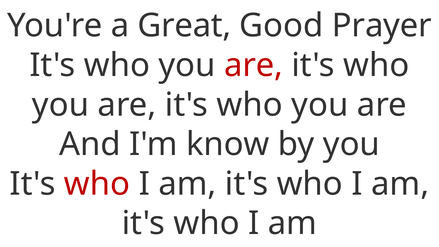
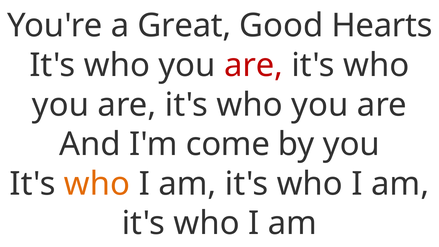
Prayer: Prayer -> Hearts
know: know -> come
who at (97, 184) colour: red -> orange
